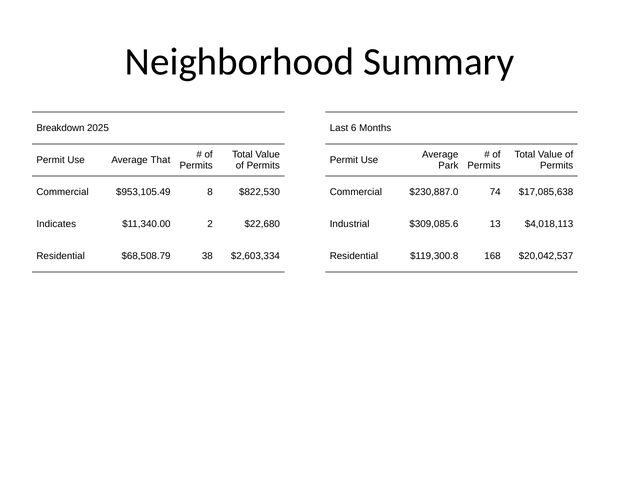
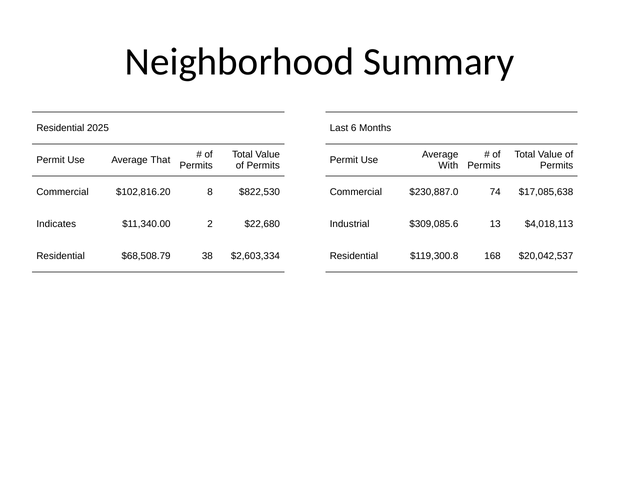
Breakdown at (60, 128): Breakdown -> Residential
Park: Park -> With
$953,105.49: $953,105.49 -> $102,816.20
